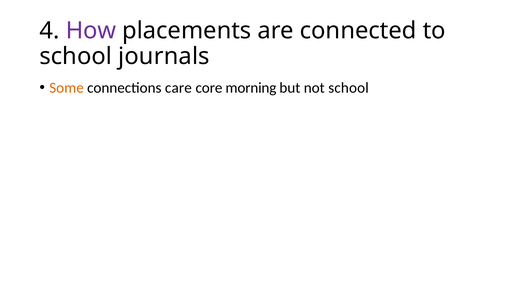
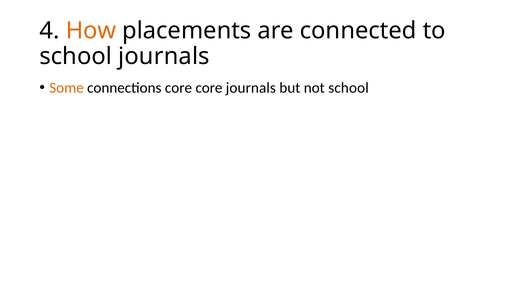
How colour: purple -> orange
connections care: care -> core
core morning: morning -> journals
